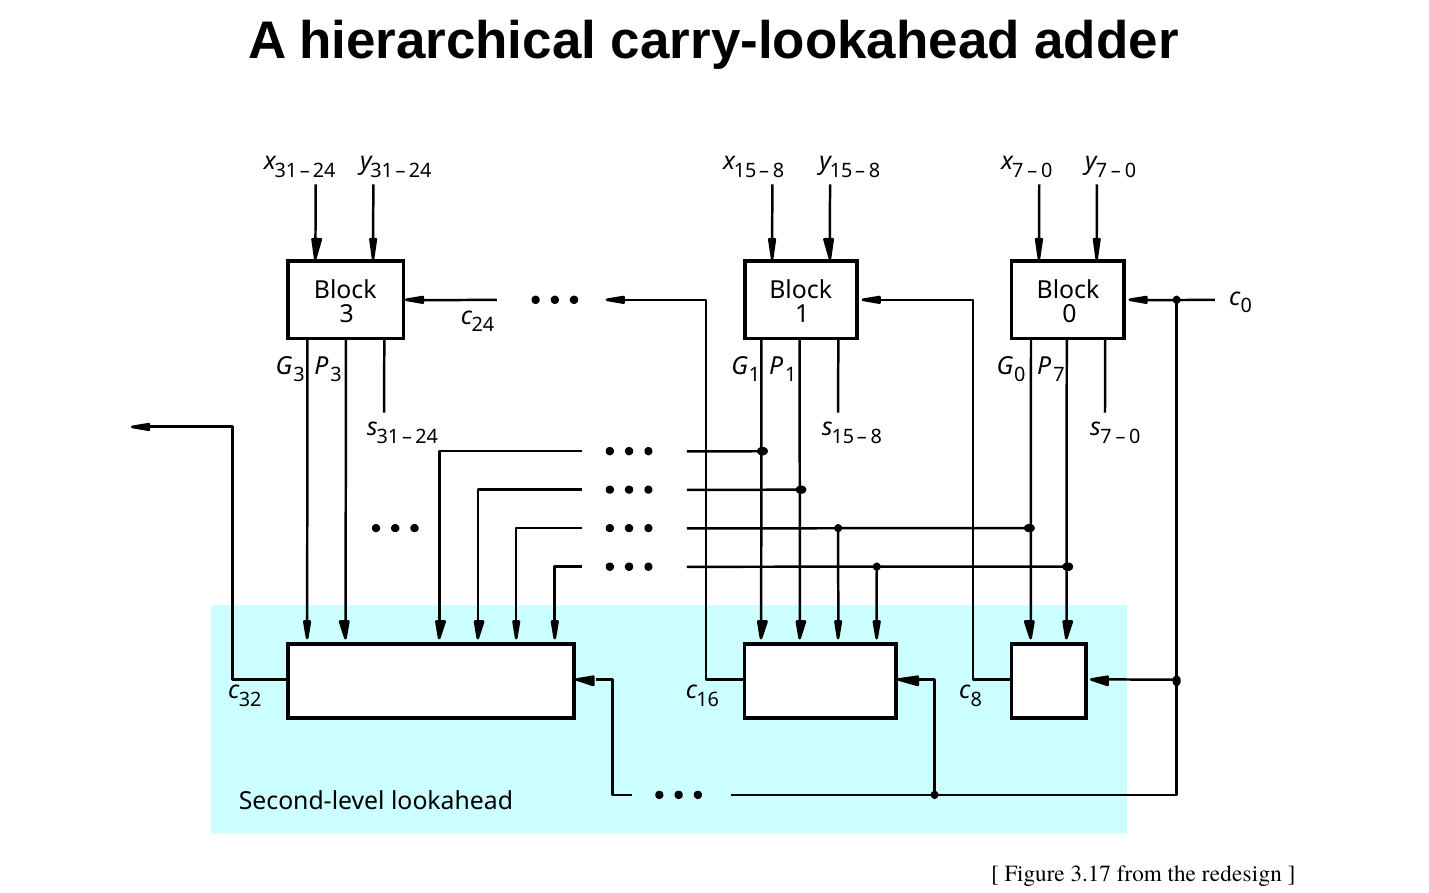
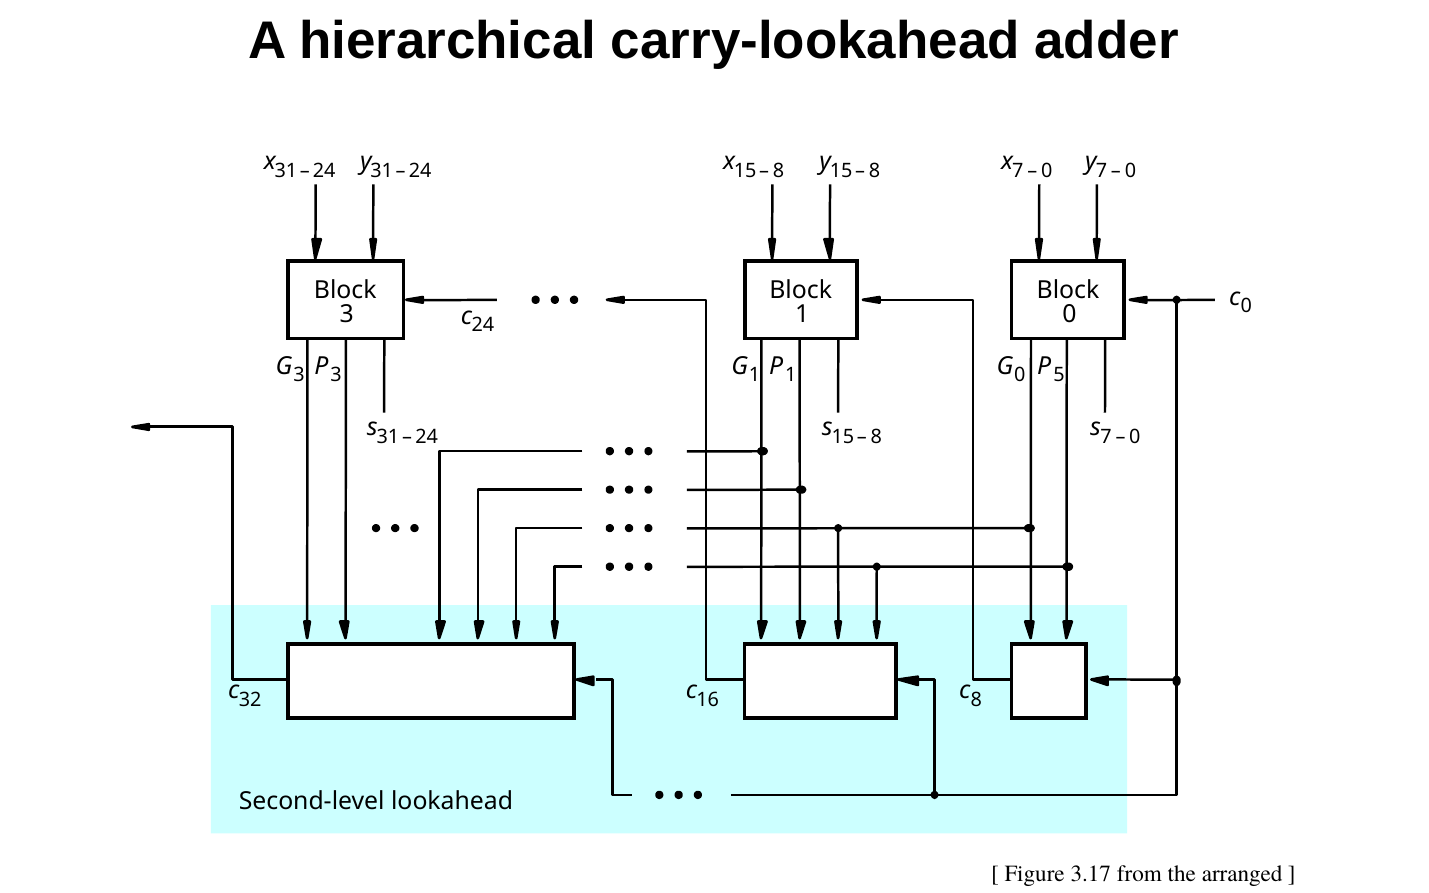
P 7: 7 -> 5
redesign: redesign -> arranged
